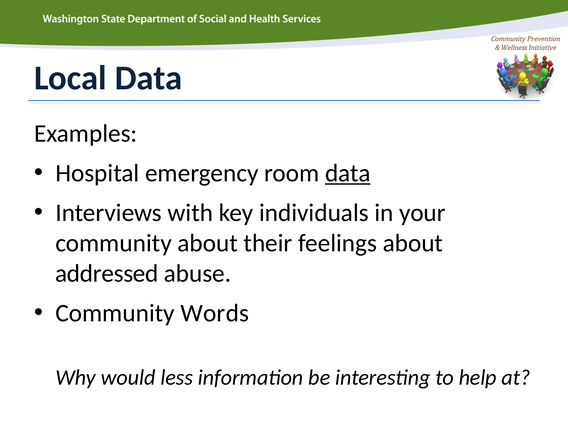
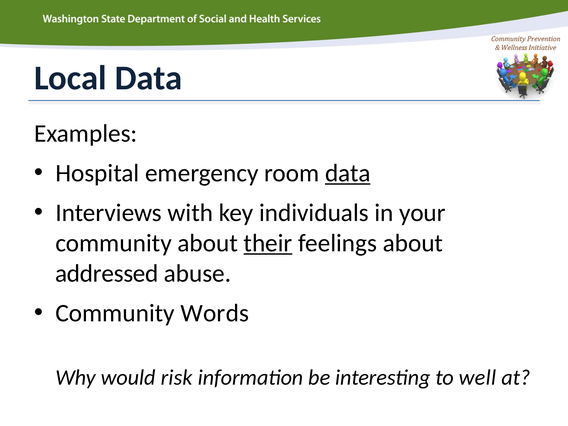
their underline: none -> present
less: less -> risk
help: help -> well
